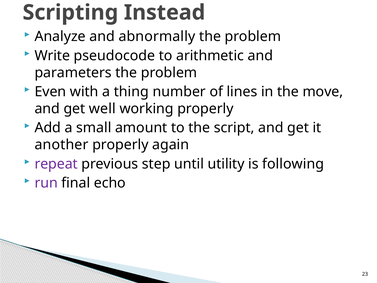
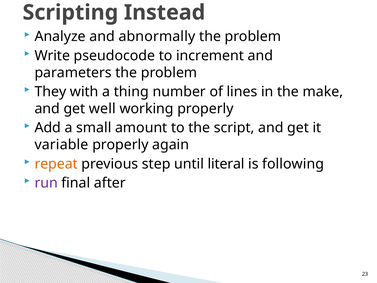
arithmetic: arithmetic -> increment
Even: Even -> They
move: move -> make
another: another -> variable
repeat colour: purple -> orange
utility: utility -> literal
echo: echo -> after
